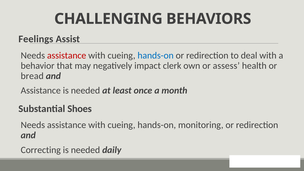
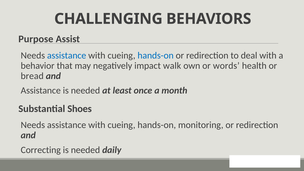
Feelings: Feelings -> Purpose
assistance at (67, 55) colour: red -> blue
clerk: clerk -> walk
assess: assess -> words
